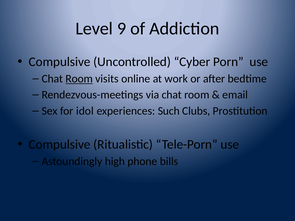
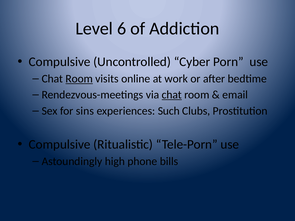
9: 9 -> 6
chat at (172, 95) underline: none -> present
idol: idol -> sins
